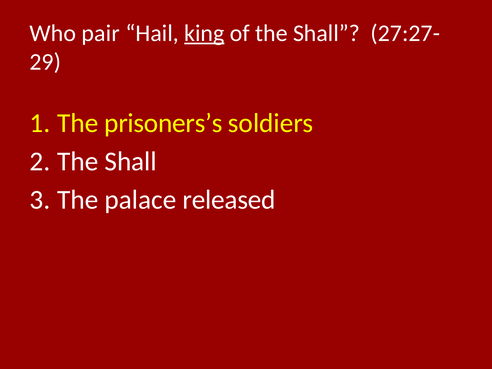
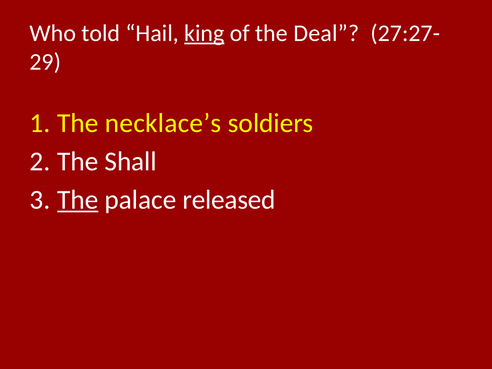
pair: pair -> told
of the Shall: Shall -> Deal
prisoners’s: prisoners’s -> necklace’s
The at (78, 200) underline: none -> present
